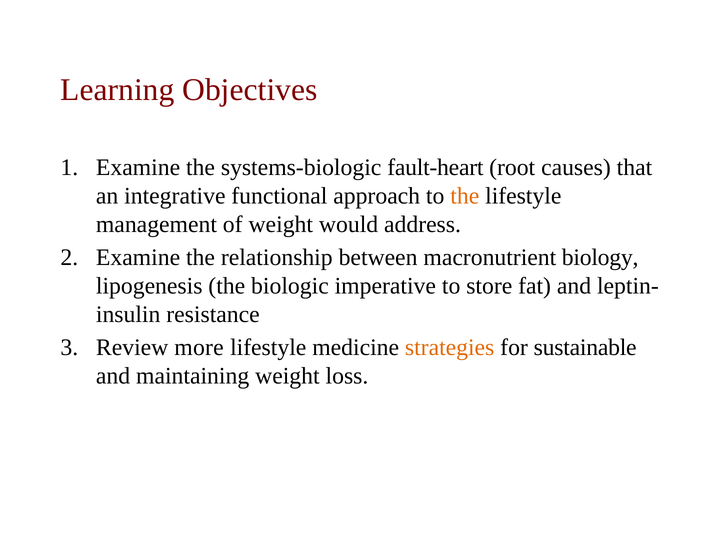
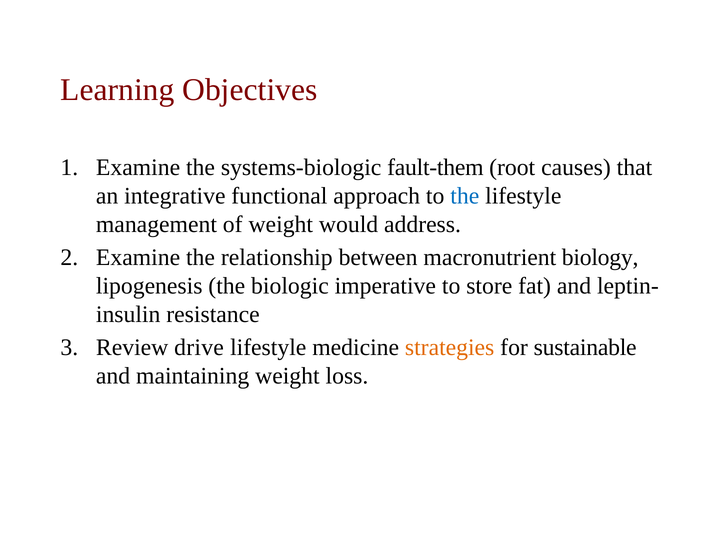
fault-heart: fault-heart -> fault-them
the at (465, 196) colour: orange -> blue
more: more -> drive
